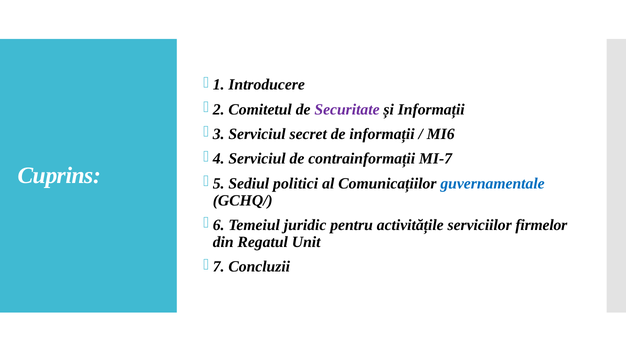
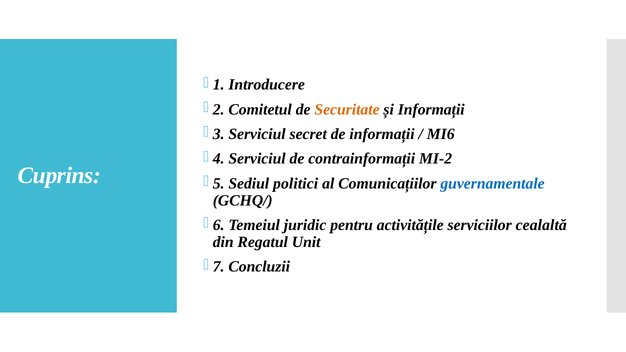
Securitate colour: purple -> orange
MI-7: MI-7 -> MI-2
firmelor: firmelor -> cealaltă
